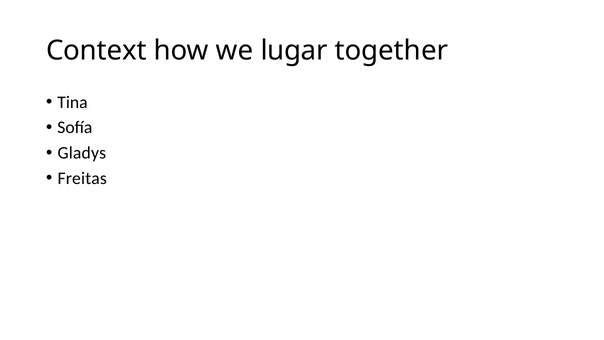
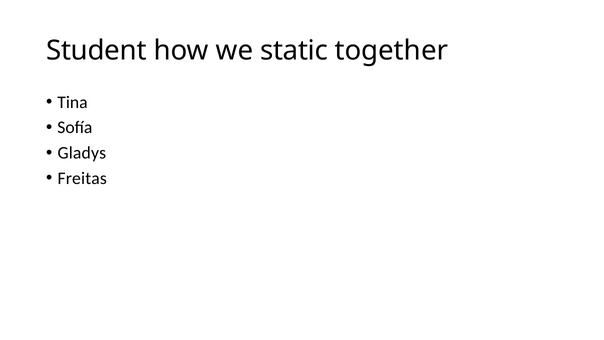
Context: Context -> Student
lugar: lugar -> static
